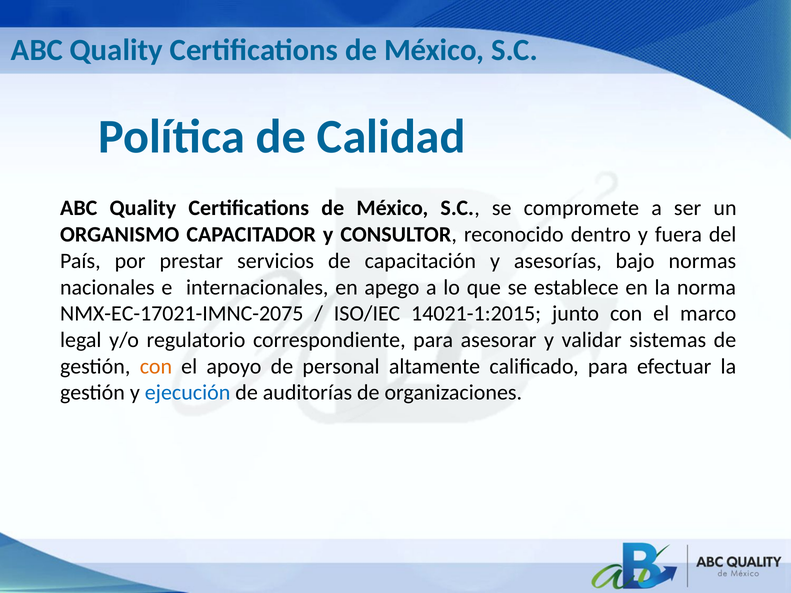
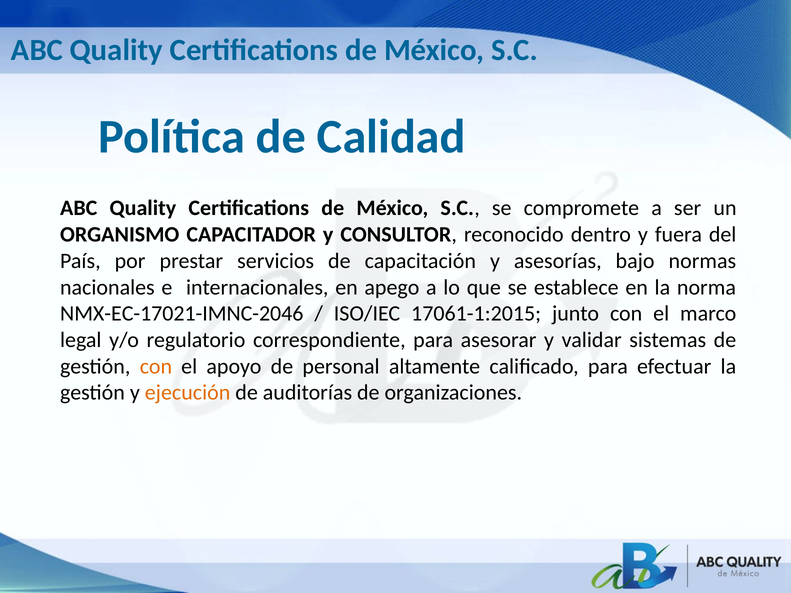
NMX-EC-17021-IMNC-2075: NMX-EC-17021-IMNC-2075 -> NMX-EC-17021-IMNC-2046
14021-1:2015: 14021-1:2015 -> 17061-1:2015
ejecución colour: blue -> orange
